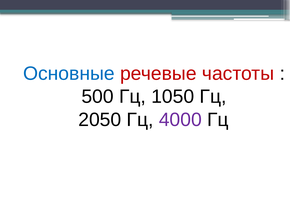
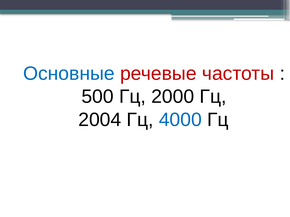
1050: 1050 -> 2000
2050: 2050 -> 2004
4000 colour: purple -> blue
